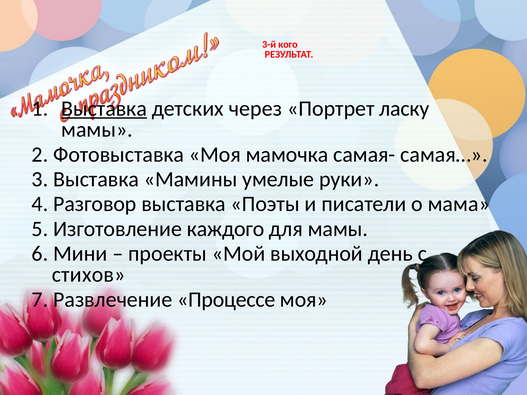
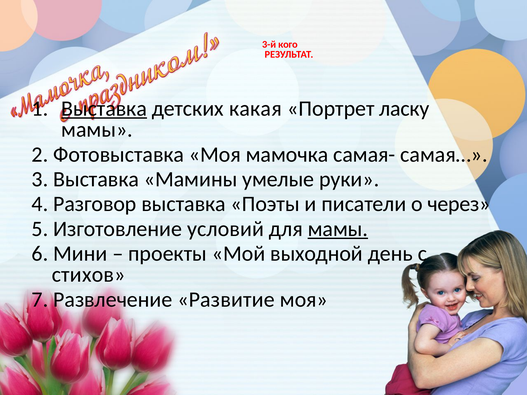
через: через -> какая
мама: мама -> через
каждого: каждого -> условий
мамы at (338, 229) underline: none -> present
Процессе: Процессе -> Развитие
